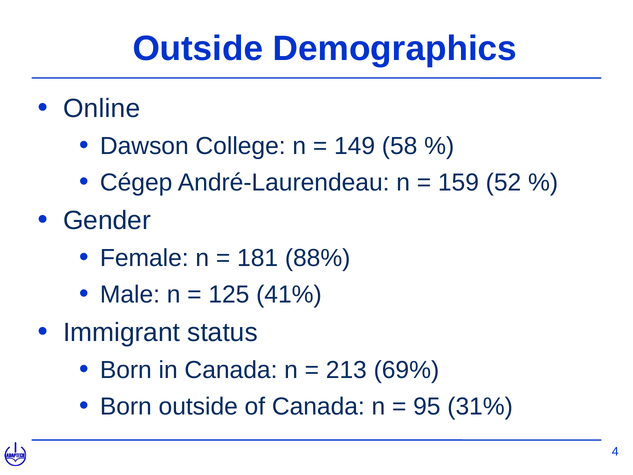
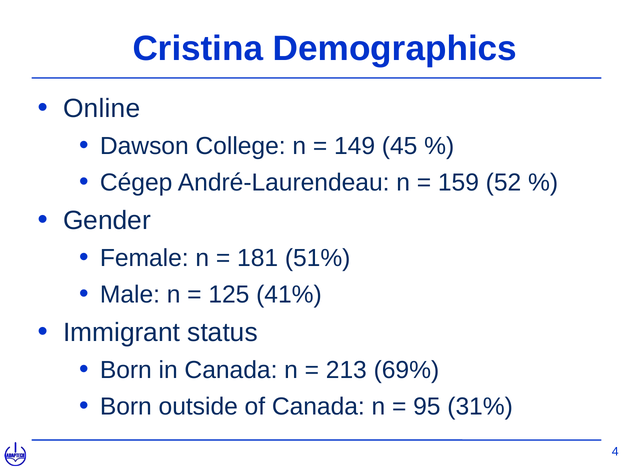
Outside at (198, 49): Outside -> Cristina
58: 58 -> 45
88%: 88% -> 51%
